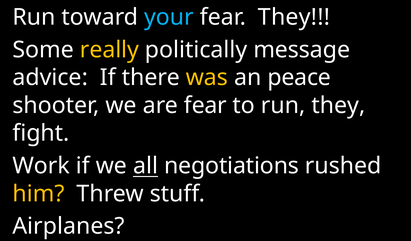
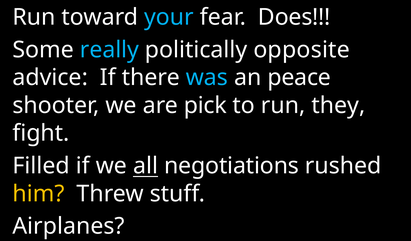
fear They: They -> Does
really colour: yellow -> light blue
message: message -> opposite
was colour: yellow -> light blue
are fear: fear -> pick
Work: Work -> Filled
